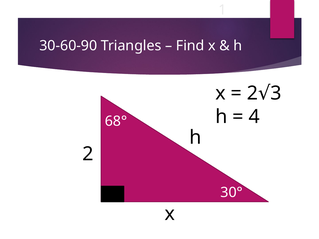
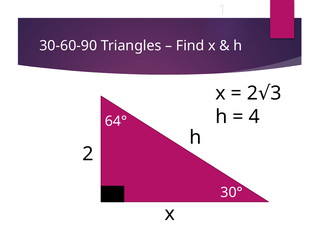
68°: 68° -> 64°
